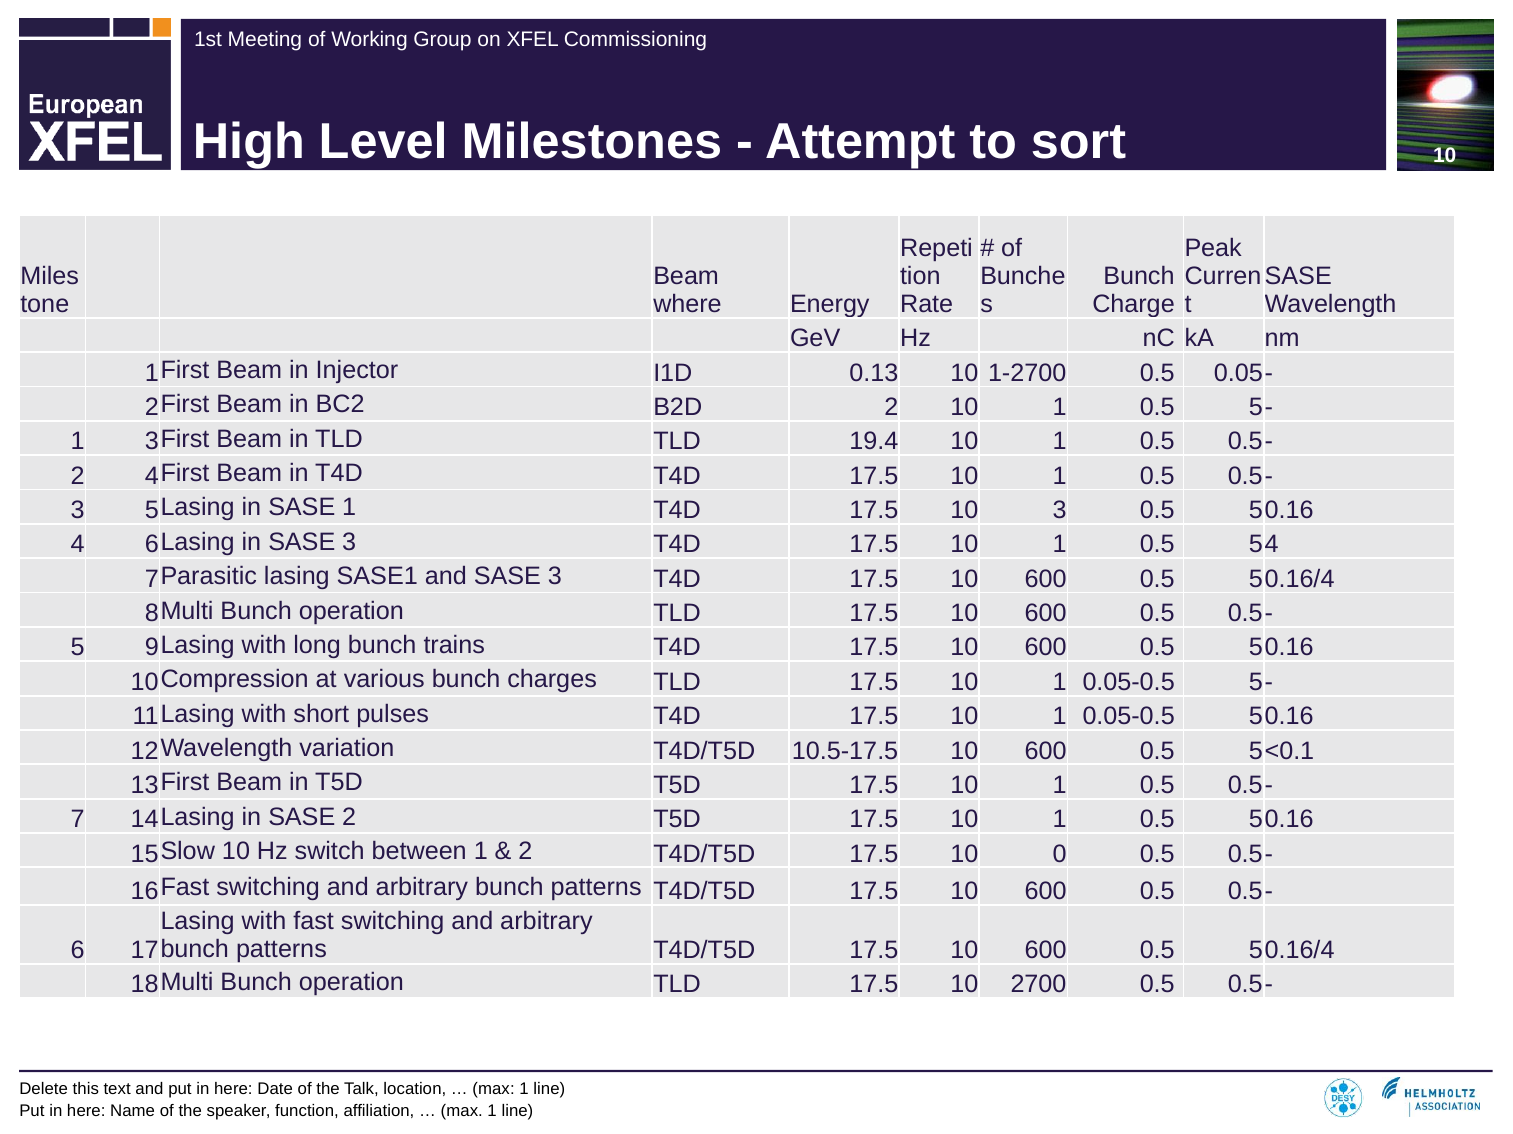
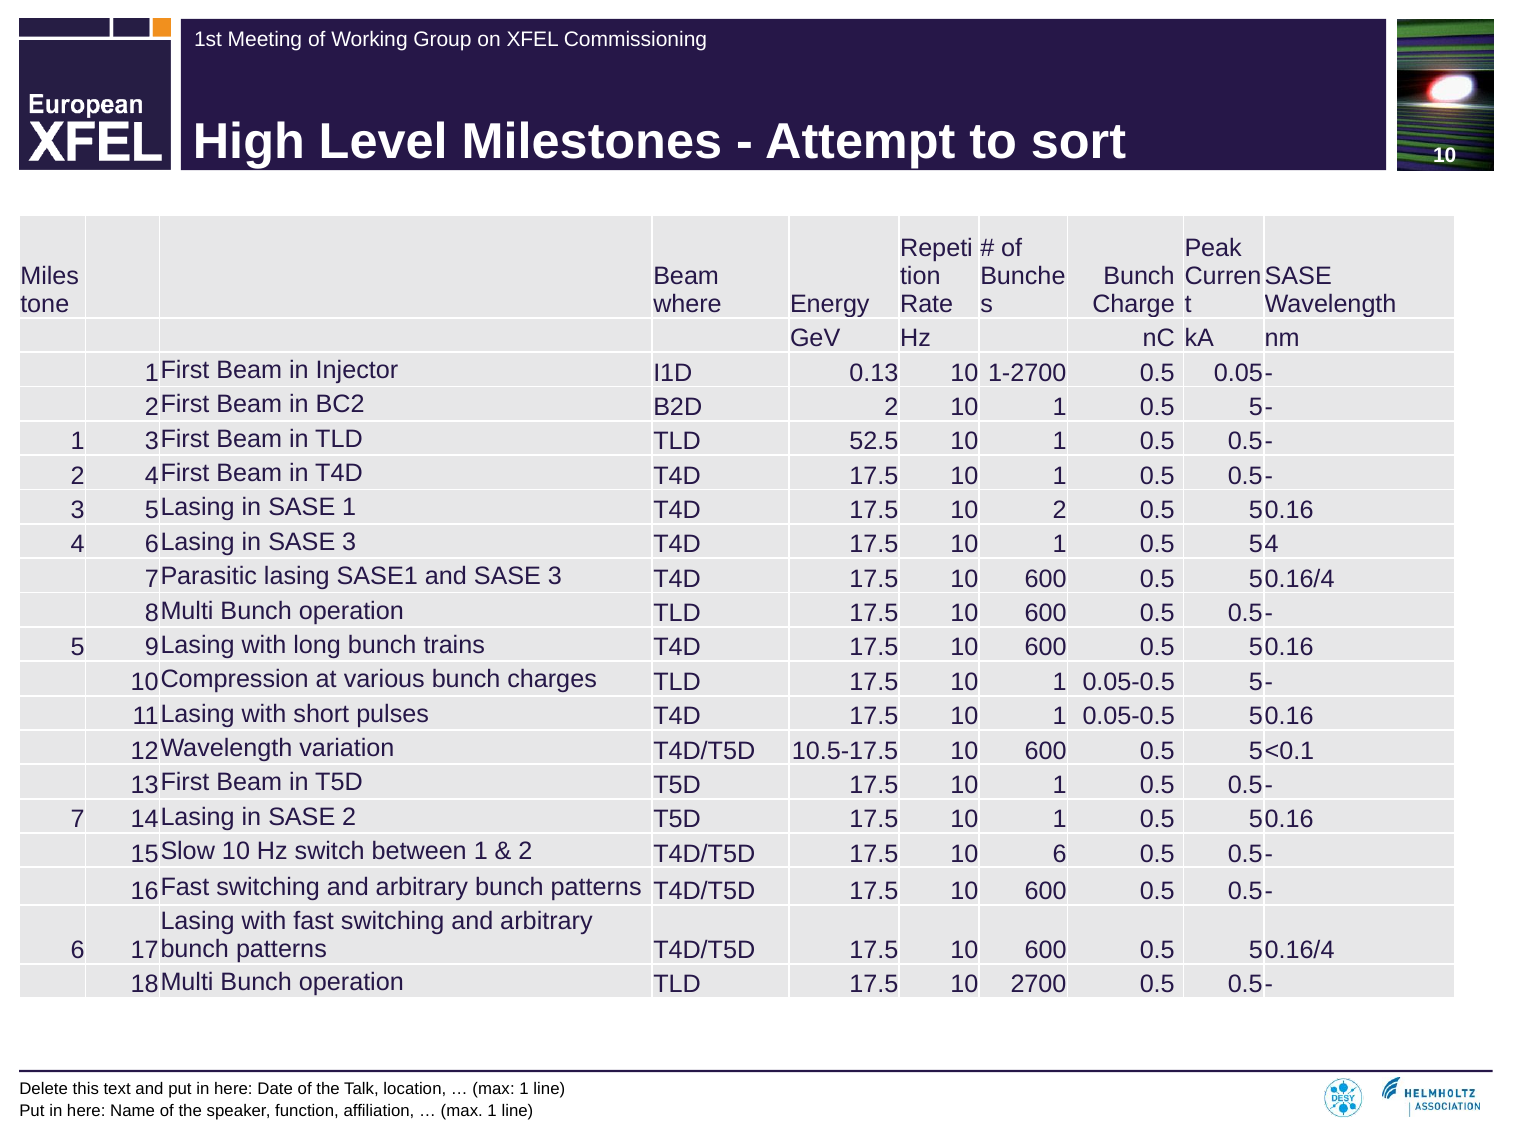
19.4: 19.4 -> 52.5
10 3: 3 -> 2
10 0: 0 -> 6
